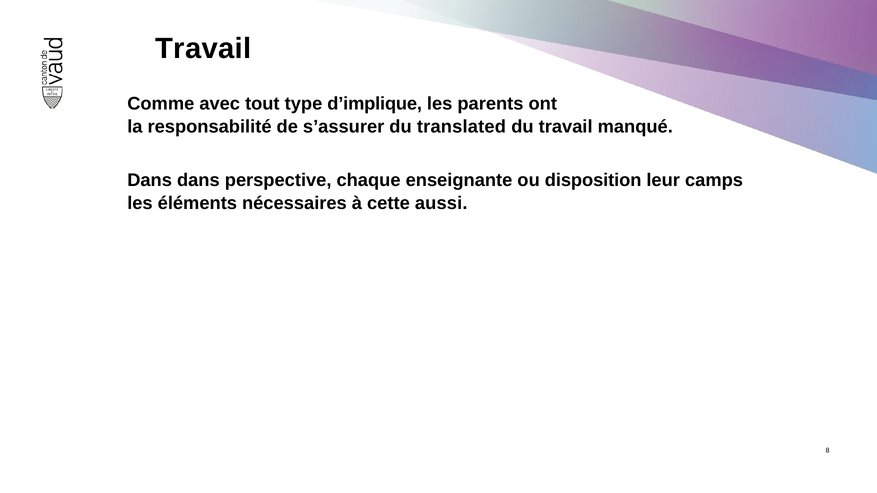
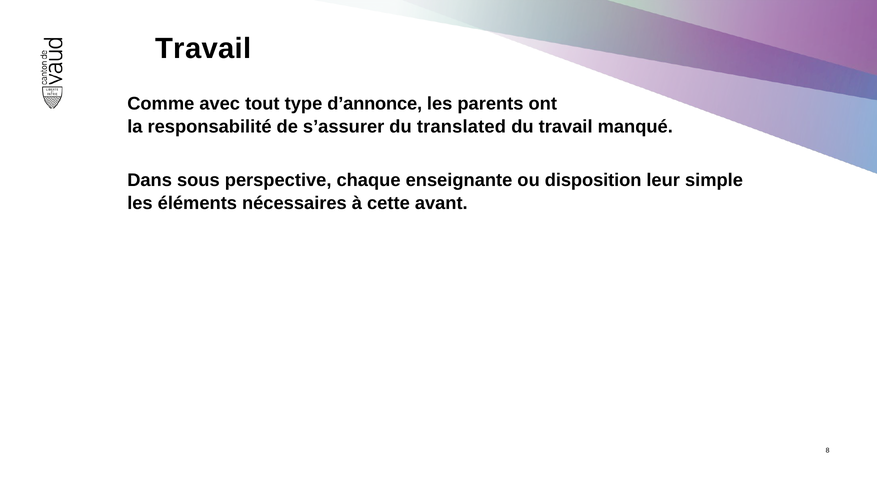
d’implique: d’implique -> d’annonce
Dans dans: dans -> sous
camps: camps -> simple
aussi: aussi -> avant
